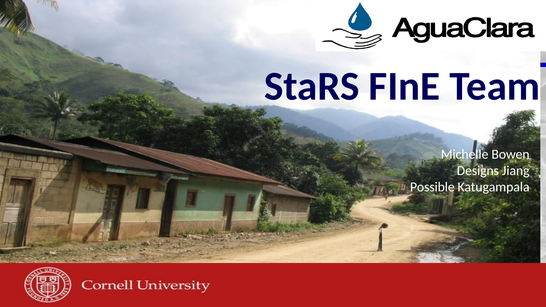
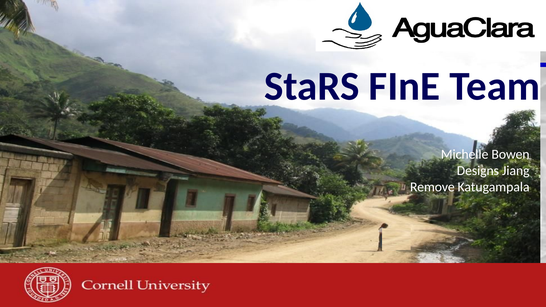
Possible: Possible -> Remove
